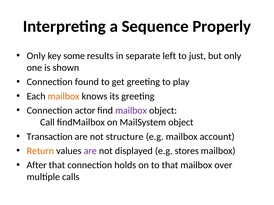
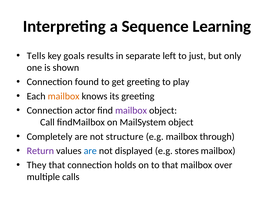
Properly: Properly -> Learning
Only at (36, 56): Only -> Tells
some: some -> goals
Transaction: Transaction -> Completely
account: account -> through
Return colour: orange -> purple
are at (90, 151) colour: purple -> blue
After: After -> They
